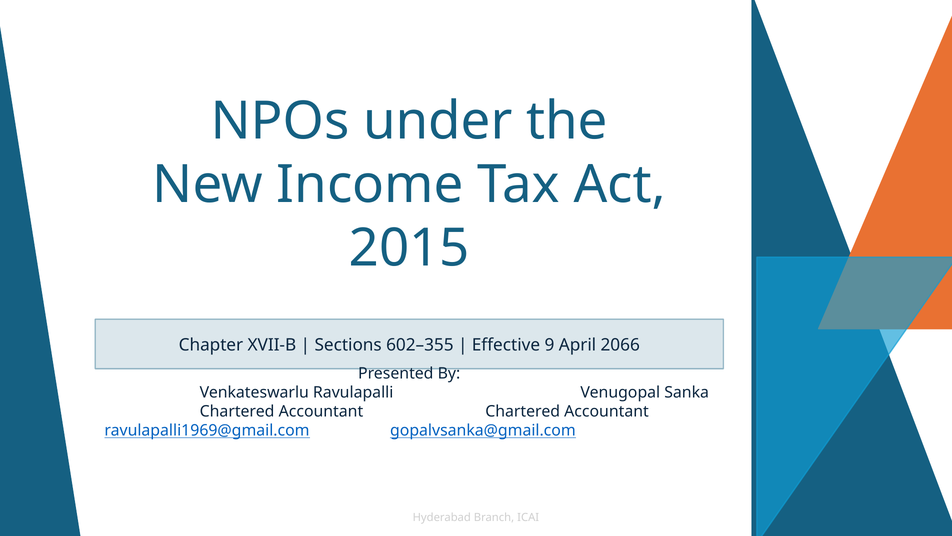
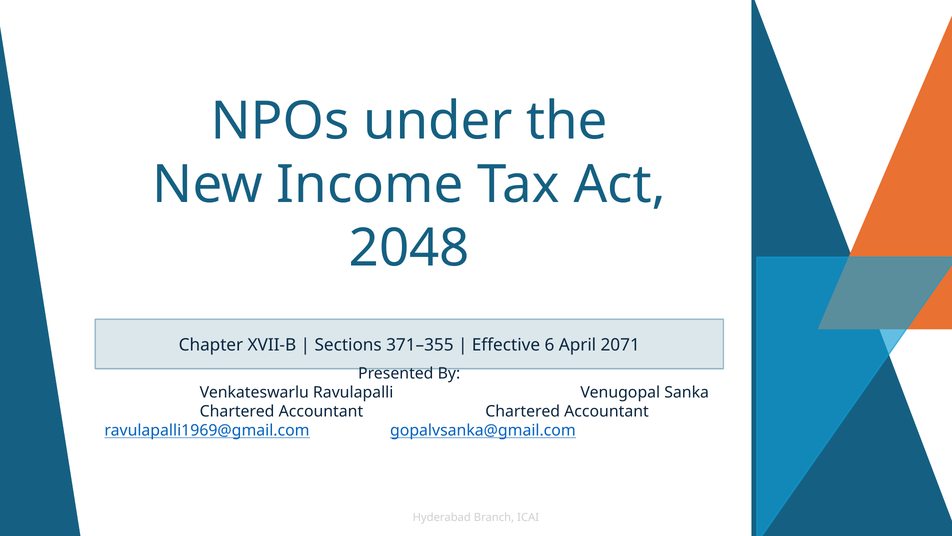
2015: 2015 -> 2048
602–355: 602–355 -> 371–355
9: 9 -> 6
2066: 2066 -> 2071
